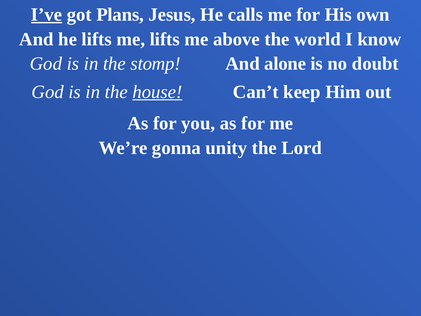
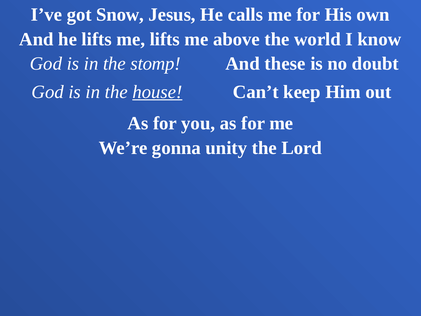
I’ve underline: present -> none
Plans: Plans -> Snow
alone: alone -> these
